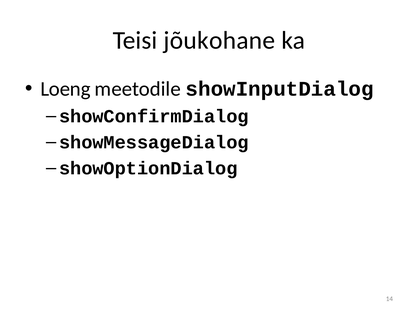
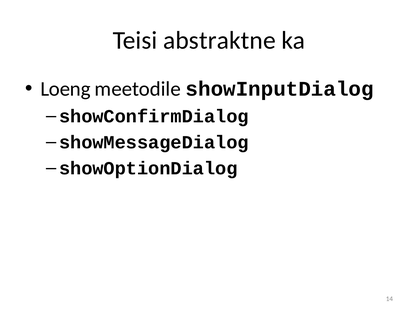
jõukohane: jõukohane -> abstraktne
